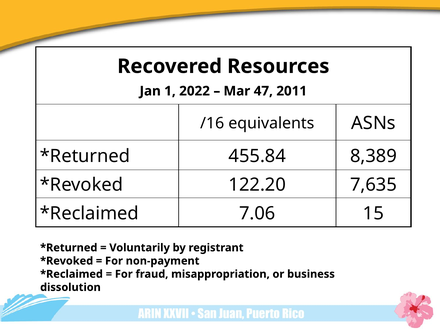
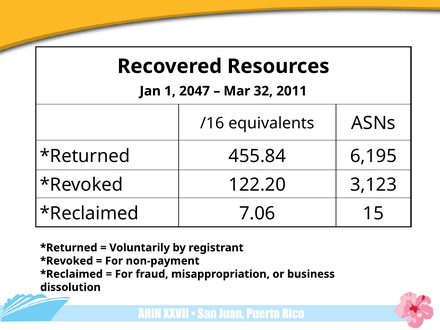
2022: 2022 -> 2047
47: 47 -> 32
8,389: 8,389 -> 6,195
7,635: 7,635 -> 3,123
